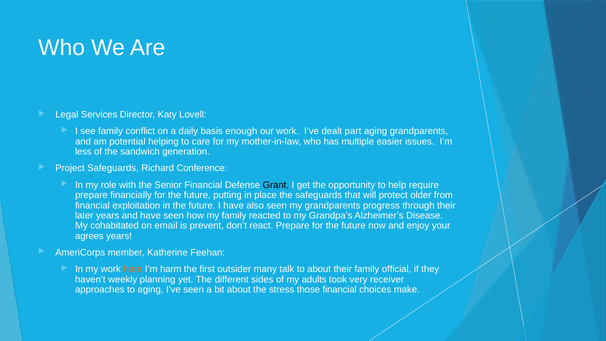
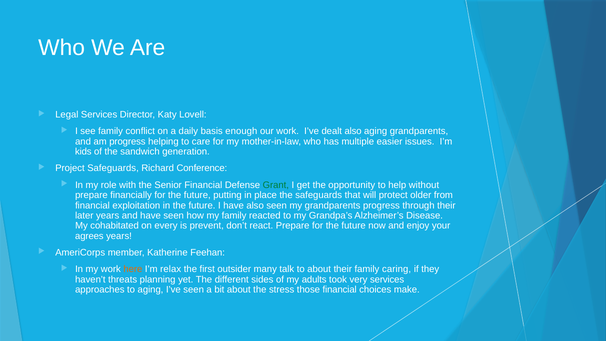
dealt part: part -> also
am potential: potential -> progress
less: less -> kids
Grant colour: black -> green
require: require -> without
email: email -> every
harm: harm -> relax
official: official -> caring
weekly: weekly -> threats
very receiver: receiver -> services
